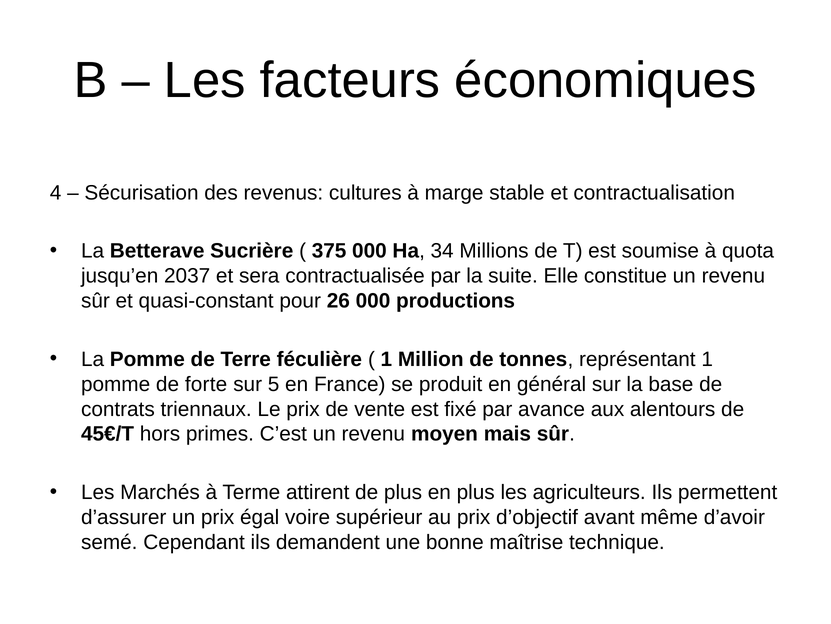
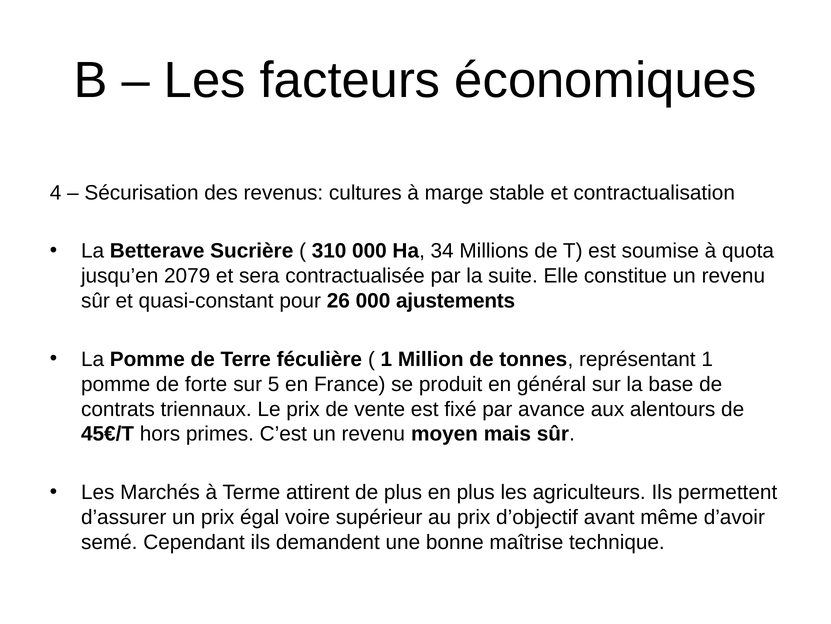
375: 375 -> 310
2037: 2037 -> 2079
productions: productions -> ajustements
